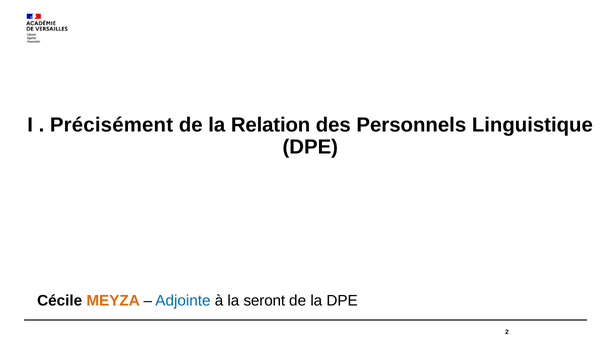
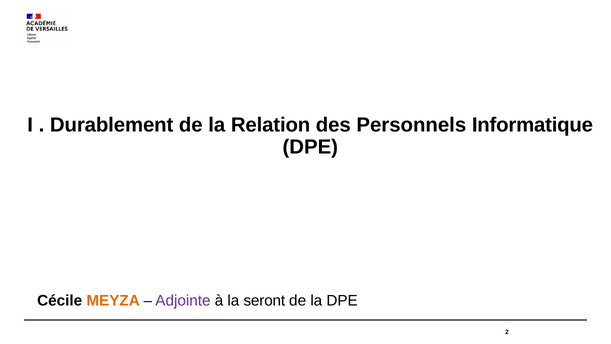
Précisément: Précisément -> Durablement
Linguistique: Linguistique -> Informatique
Adjointe colour: blue -> purple
